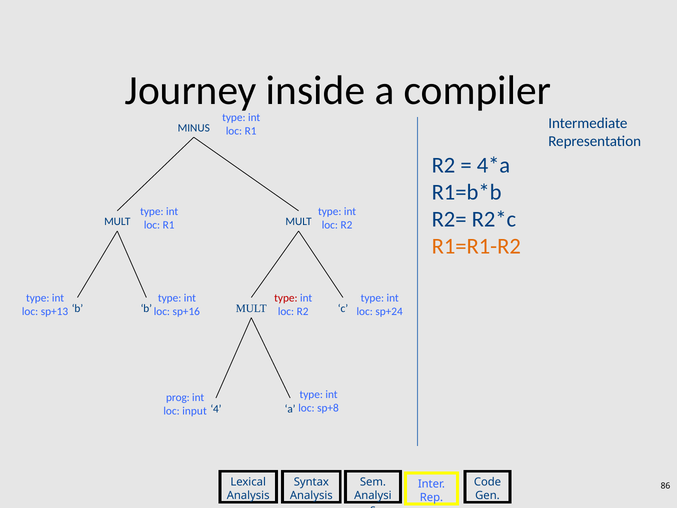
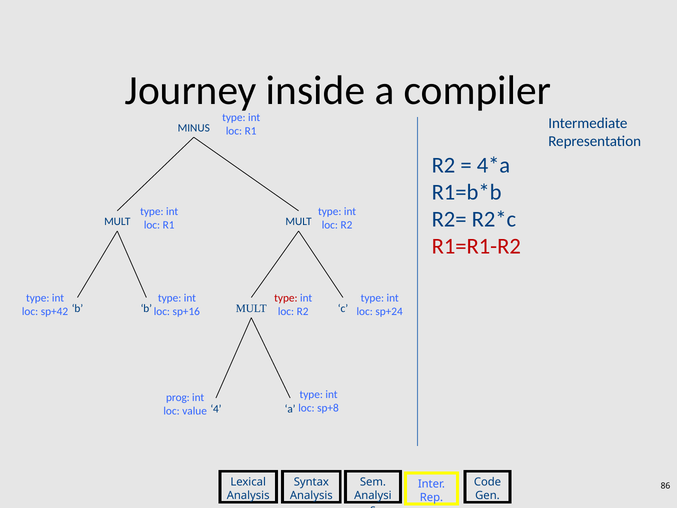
R1=R1-R2 colour: orange -> red
sp+13: sp+13 -> sp+42
input: input -> value
